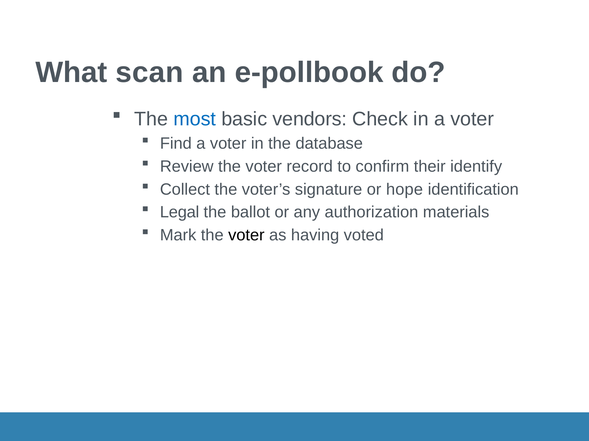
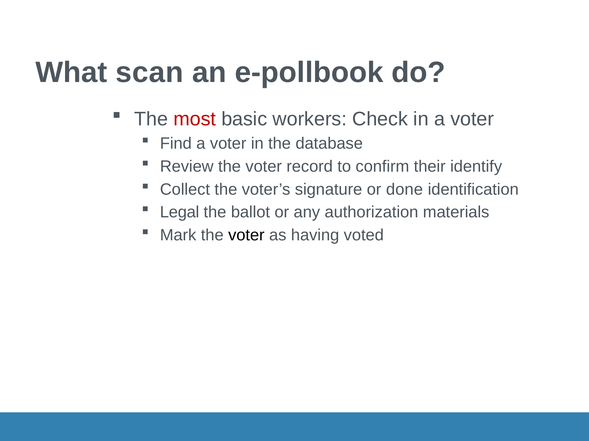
most colour: blue -> red
vendors: vendors -> workers
hope: hope -> done
